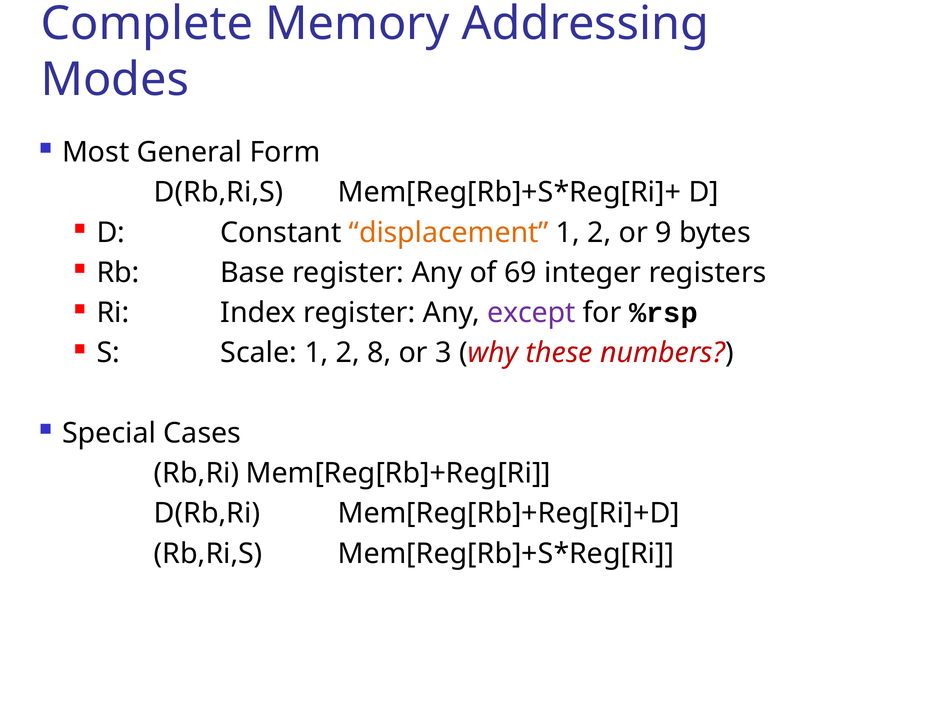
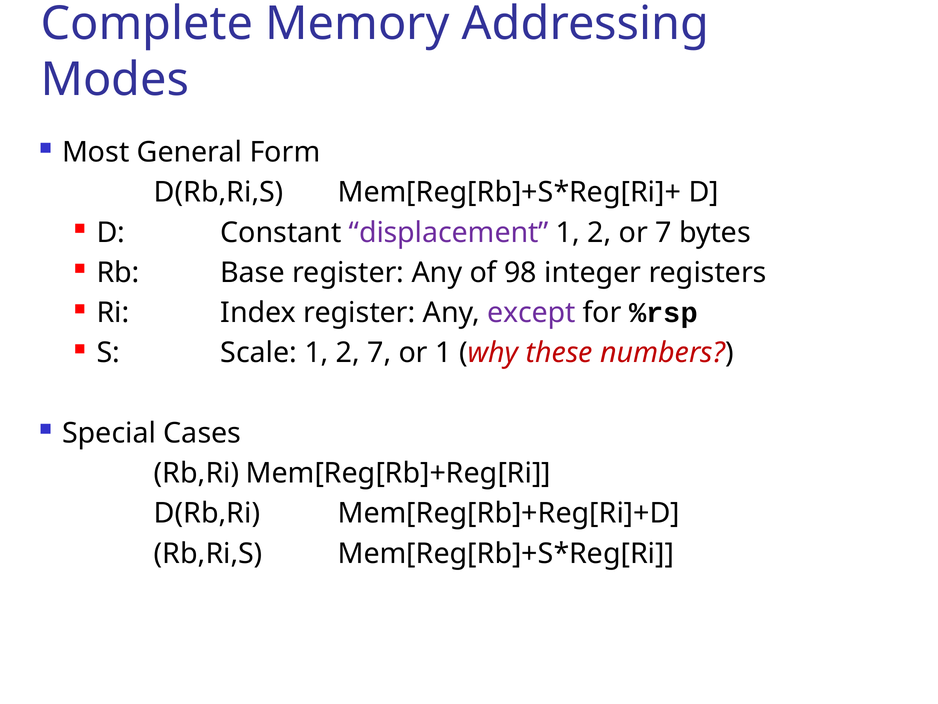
displacement colour: orange -> purple
or 9: 9 -> 7
69: 69 -> 98
2 8: 8 -> 7
or 3: 3 -> 1
